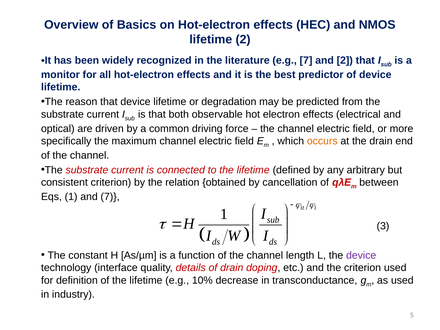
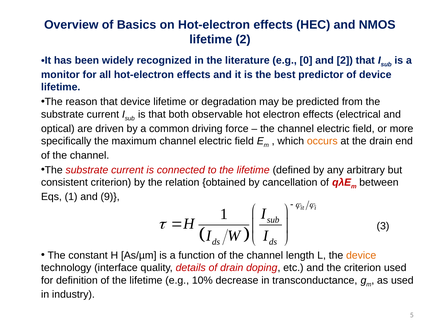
e.g 7: 7 -> 0
and 7: 7 -> 9
device at (361, 255) colour: purple -> orange
